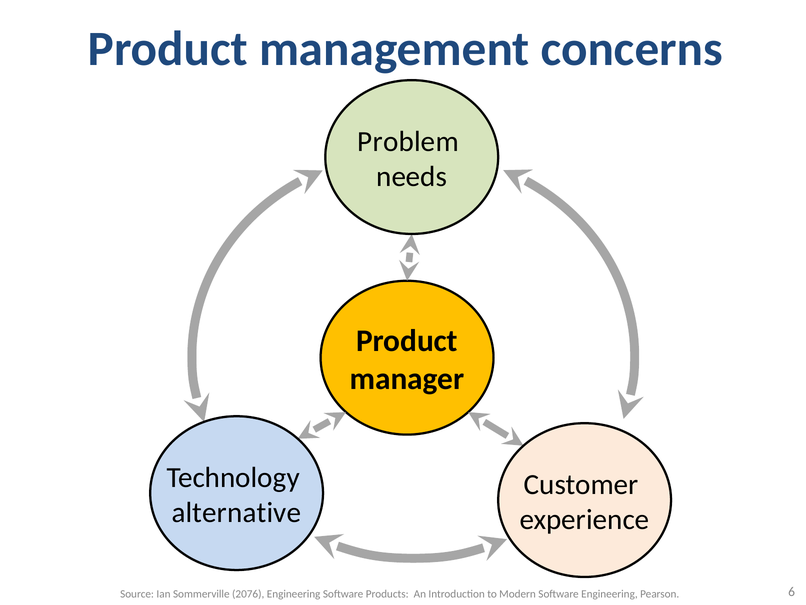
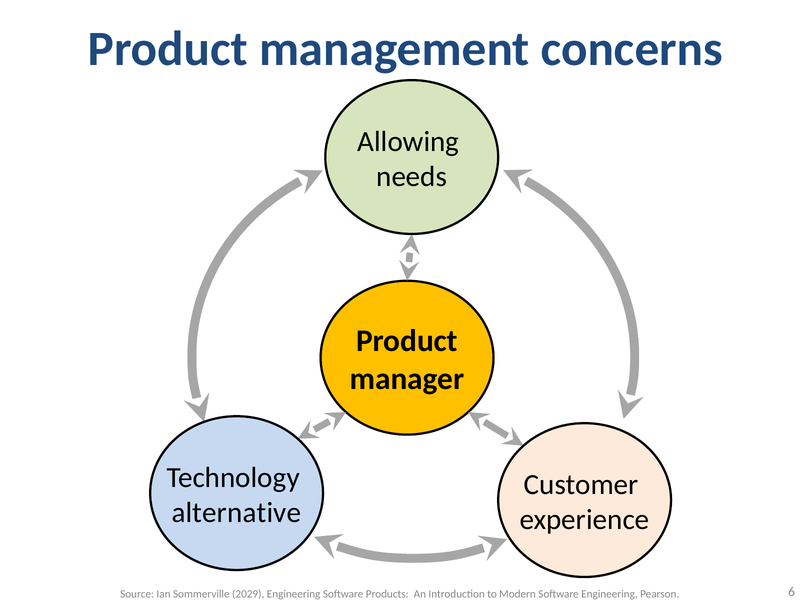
Problem: Problem -> Allowing
2076: 2076 -> 2029
